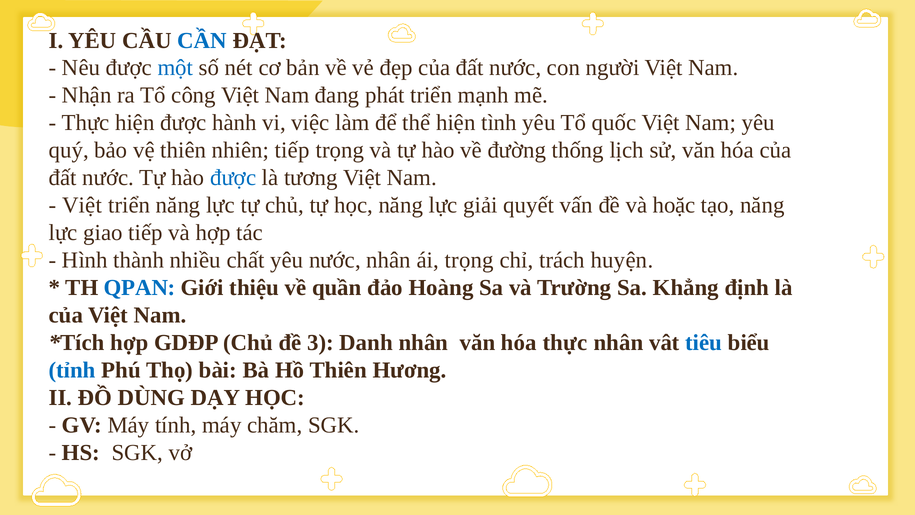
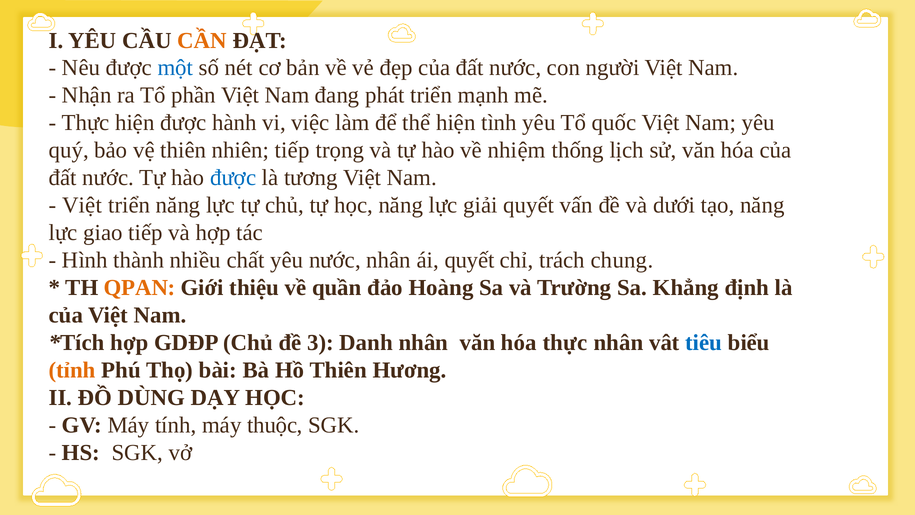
CẦN colour: blue -> orange
công: công -> phần
đường: đường -> nhiệm
hoặc: hoặc -> dưới
ái trọng: trọng -> quyết
huyện: huyện -> chung
QPAN colour: blue -> orange
tỉnh colour: blue -> orange
chăm: chăm -> thuộc
